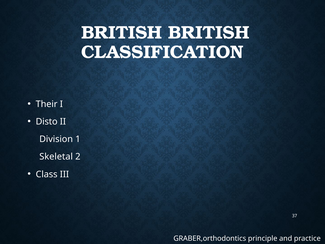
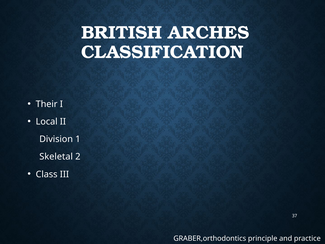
BRITISH BRITISH: BRITISH -> ARCHES
Disto: Disto -> Local
